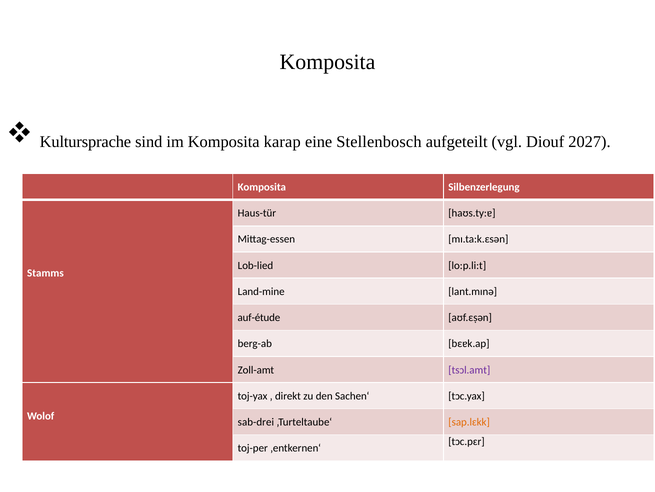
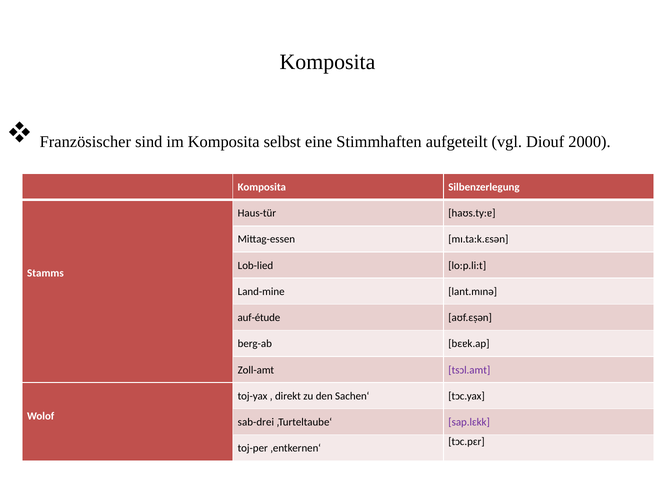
Kultursprache: Kultursprache -> Französischer
karap: karap -> selbst
Stellenbosch: Stellenbosch -> Stimmhaften
2027: 2027 -> 2000
sap.lɛkk colour: orange -> purple
